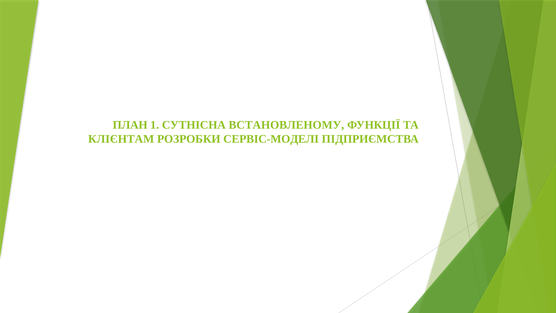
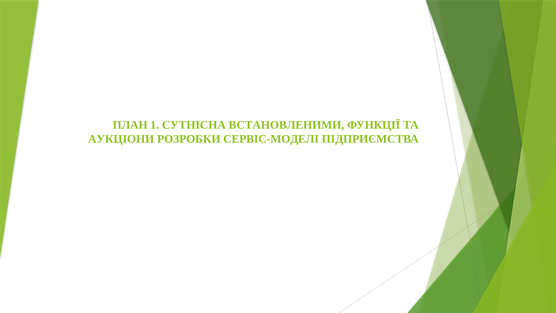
ВСТАНОВЛЕНОМУ: ВСТАНОВЛЕНОМУ -> ВСТАНОВЛЕНИМИ
КЛІЄНТАМ: КЛІЄНТАМ -> АУКЦІОНИ
